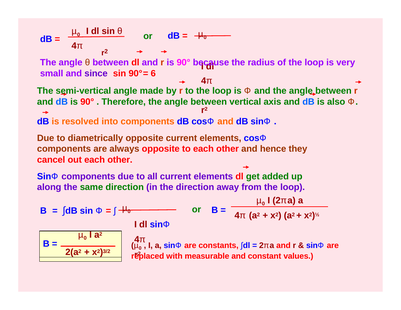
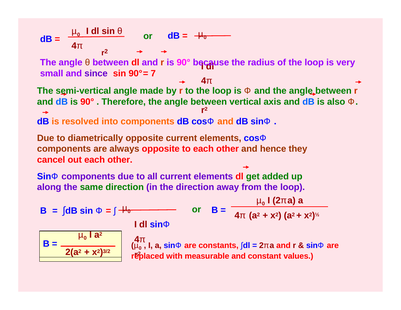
6: 6 -> 7
